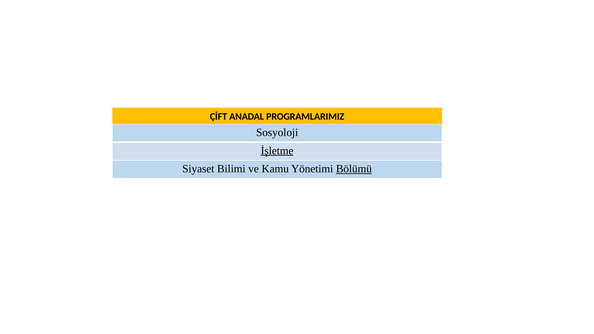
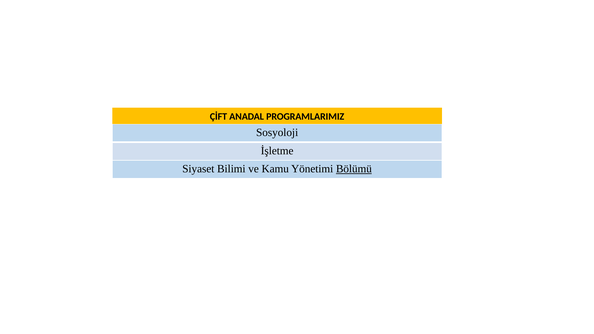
İşletme underline: present -> none
